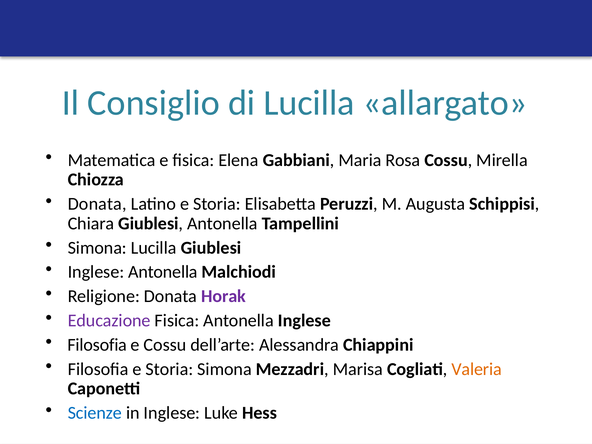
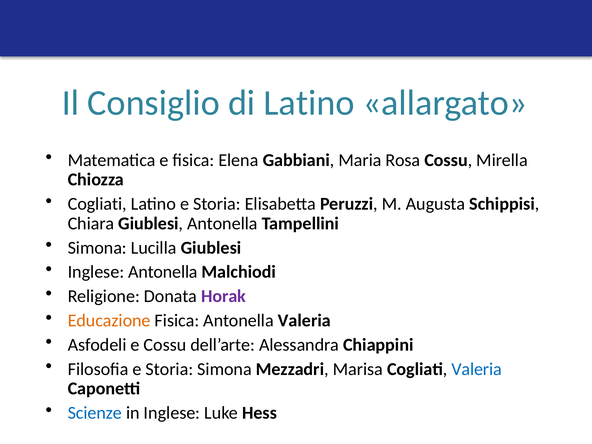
di Lucilla: Lucilla -> Latino
Donata at (97, 204): Donata -> Cogliati
Educazione colour: purple -> orange
Antonella Inglese: Inglese -> Valeria
Filosofia at (97, 345): Filosofia -> Asfodeli
Valeria at (477, 369) colour: orange -> blue
